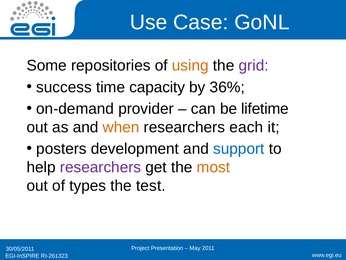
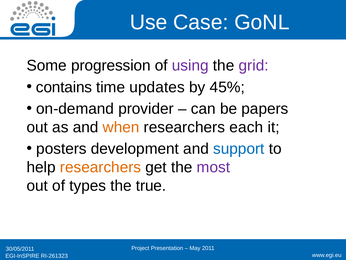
repositories: repositories -> progression
using colour: orange -> purple
success: success -> contains
capacity: capacity -> updates
36%: 36% -> 45%
lifetime: lifetime -> papers
researchers at (101, 167) colour: purple -> orange
most colour: orange -> purple
test: test -> true
